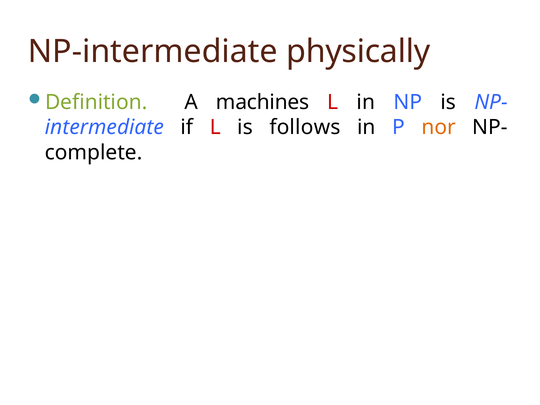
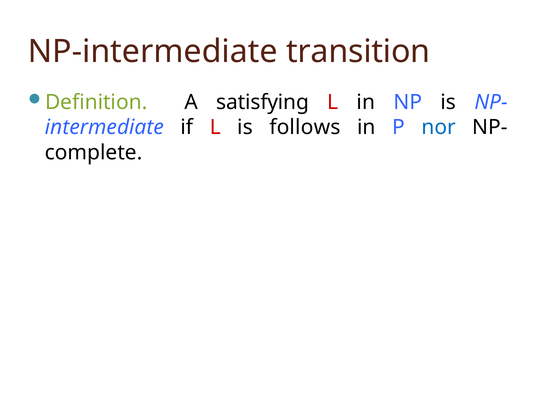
physically: physically -> transition
machines: machines -> satisfying
nor colour: orange -> blue
